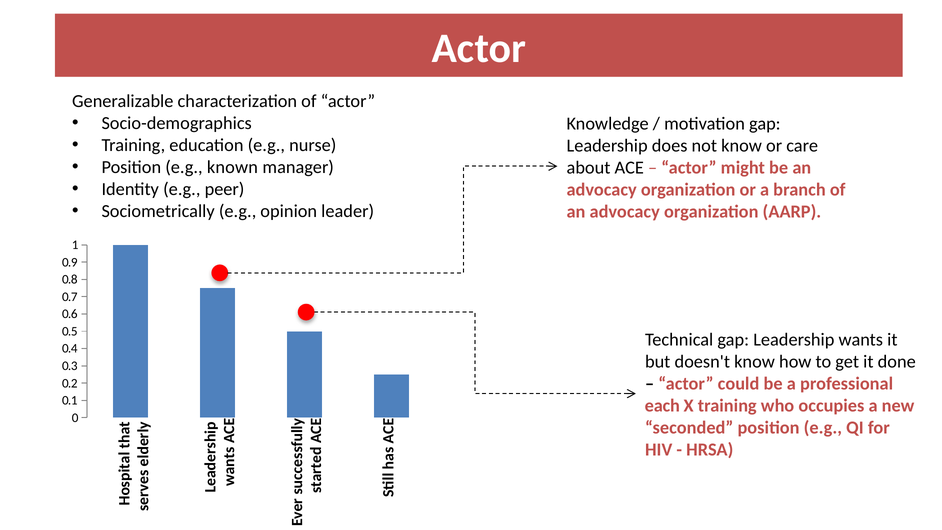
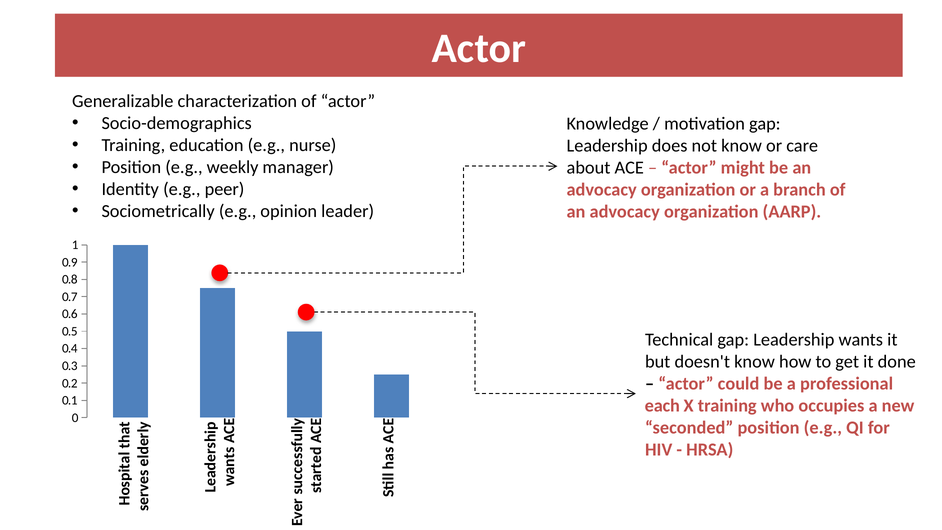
known: known -> weekly
